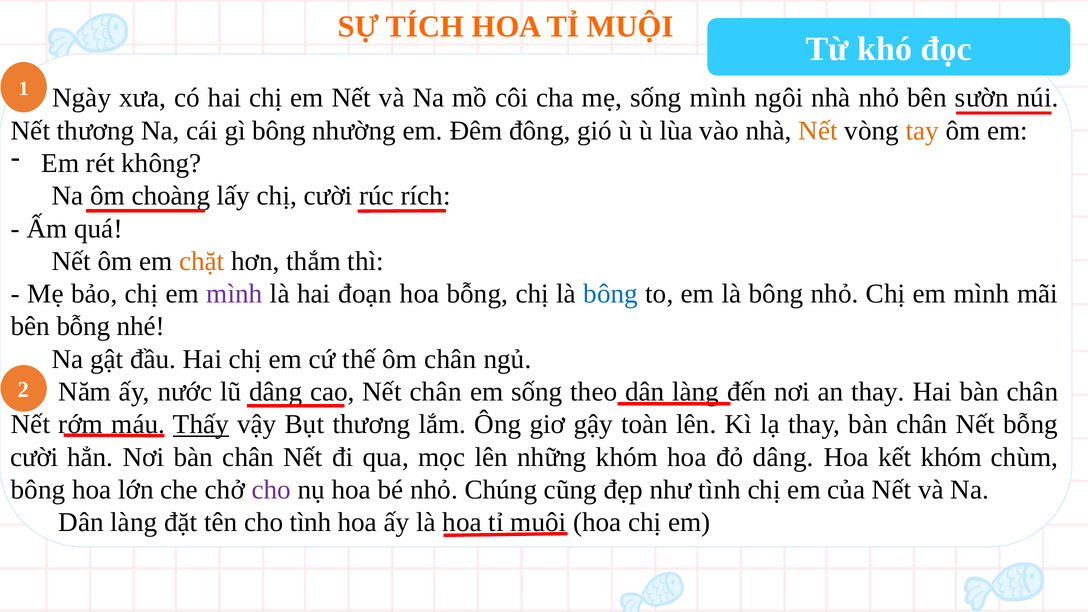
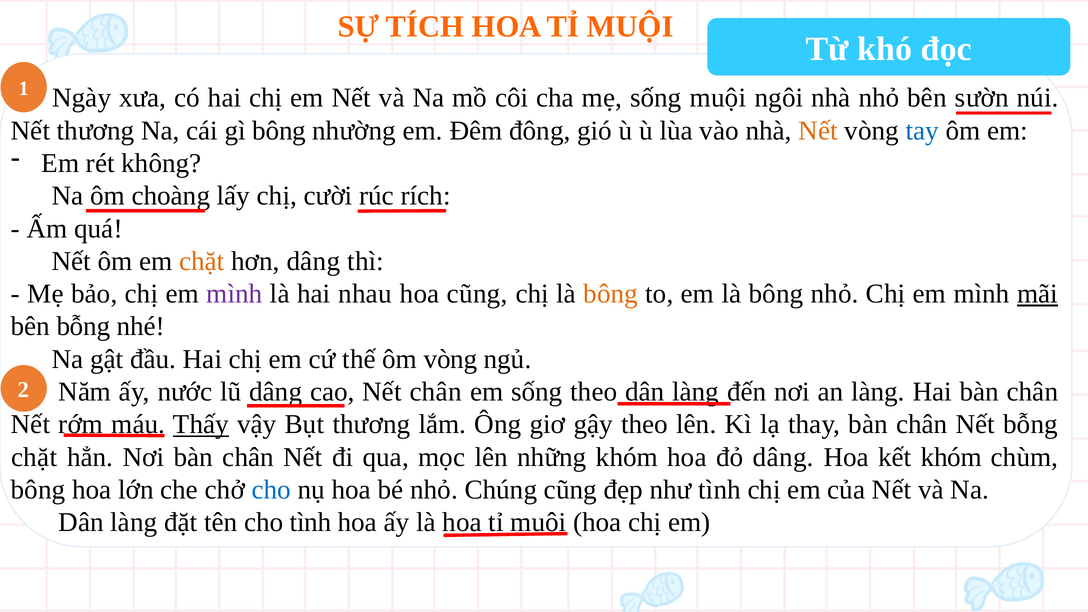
sống mình: mình -> muội
tay colour: orange -> blue
hơn thắm: thắm -> dâng
đoạn: đoạn -> nhau
hoa bỗng: bỗng -> cũng
bông at (611, 294) colour: blue -> orange
mãi underline: none -> present
ôm chân: chân -> vòng
an thay: thay -> làng
gậy toàn: toàn -> theo
cười at (34, 457): cười -> chặt
cho at (271, 490) colour: purple -> blue
